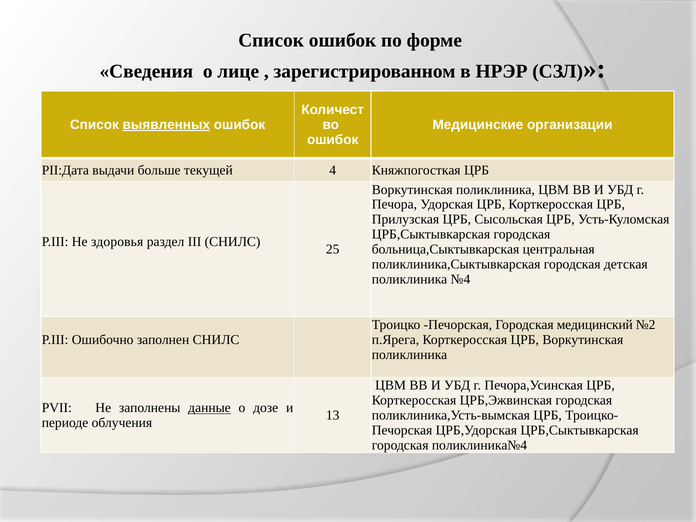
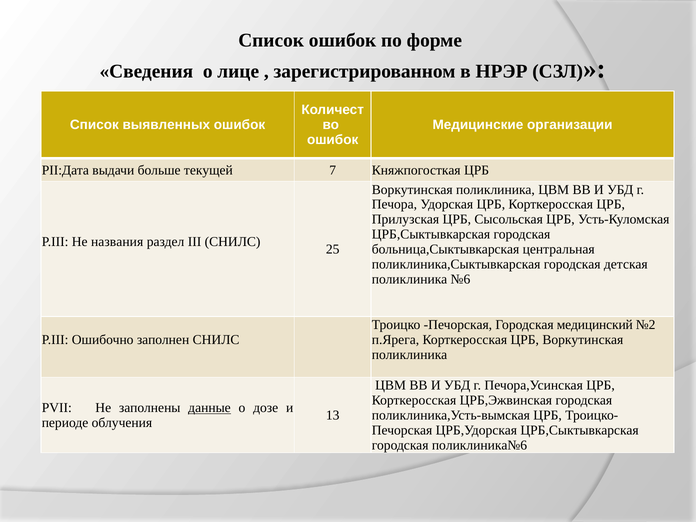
выявленных underline: present -> none
4: 4 -> 7
здоровья: здоровья -> названия
№4: №4 -> №6
поликлиника№4: поликлиника№4 -> поликлиника№6
